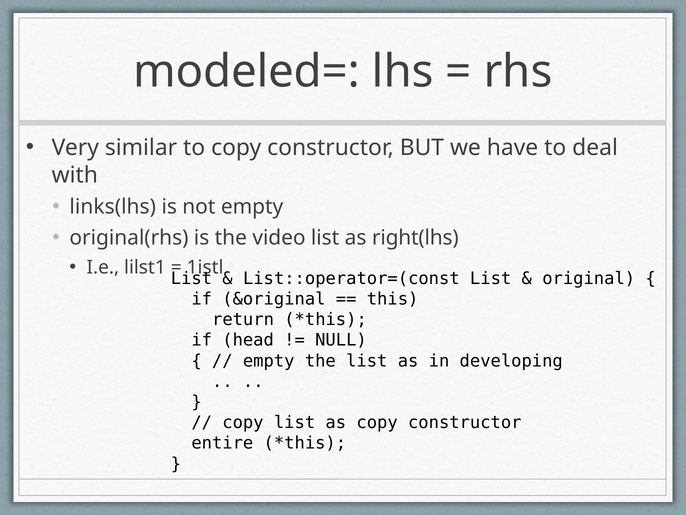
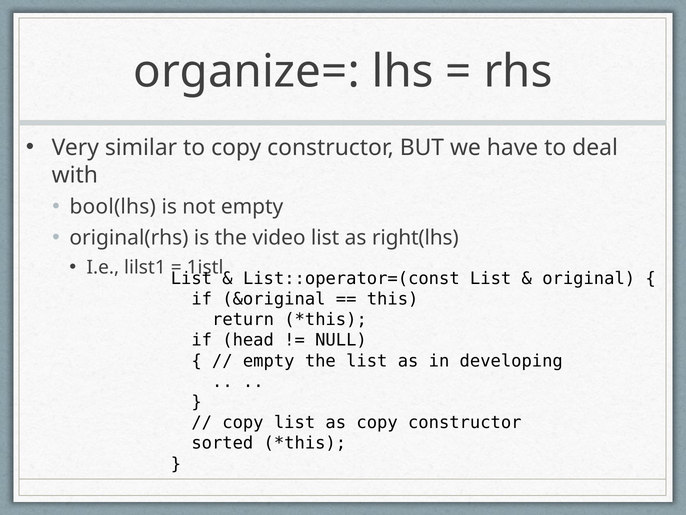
modeled=: modeled= -> organize=
links(lhs: links(lhs -> bool(lhs
entire: entire -> sorted
